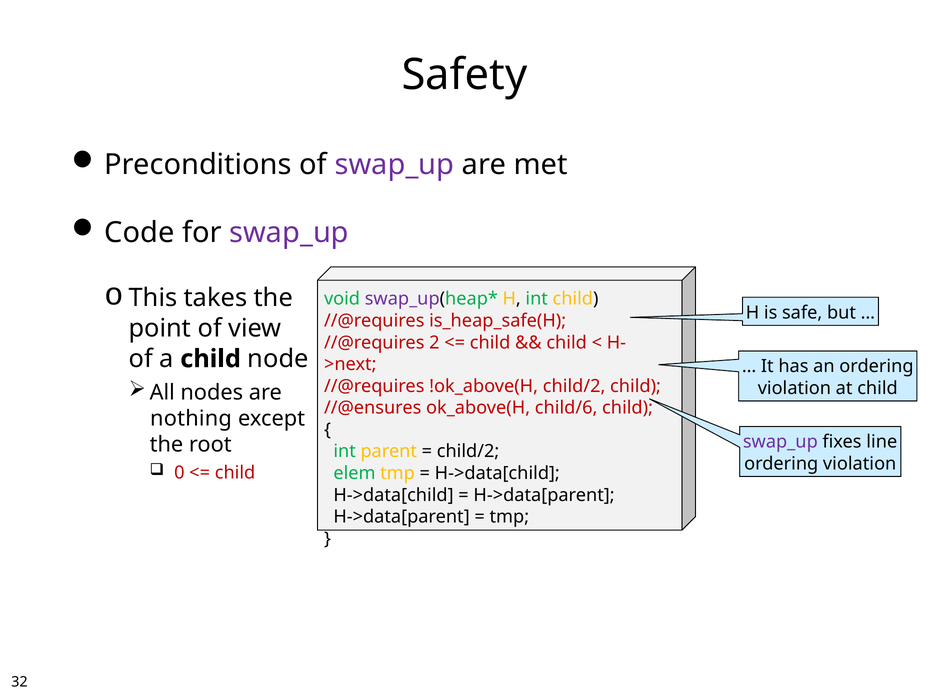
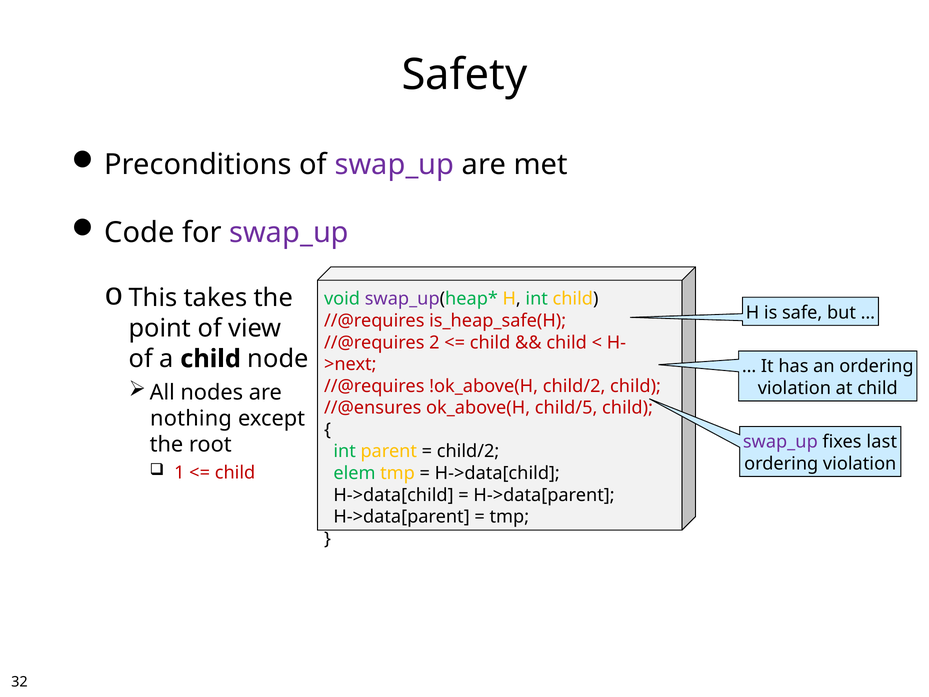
child/6: child/6 -> child/5
line: line -> last
0: 0 -> 1
